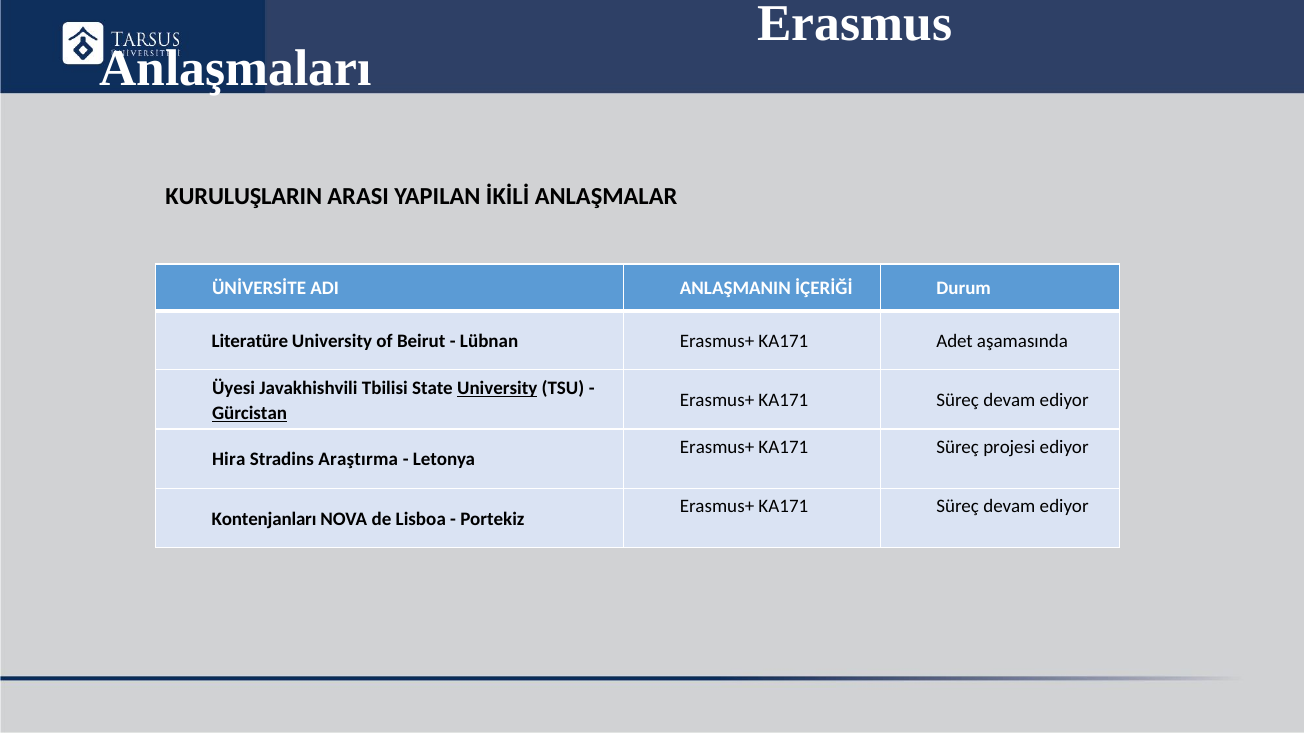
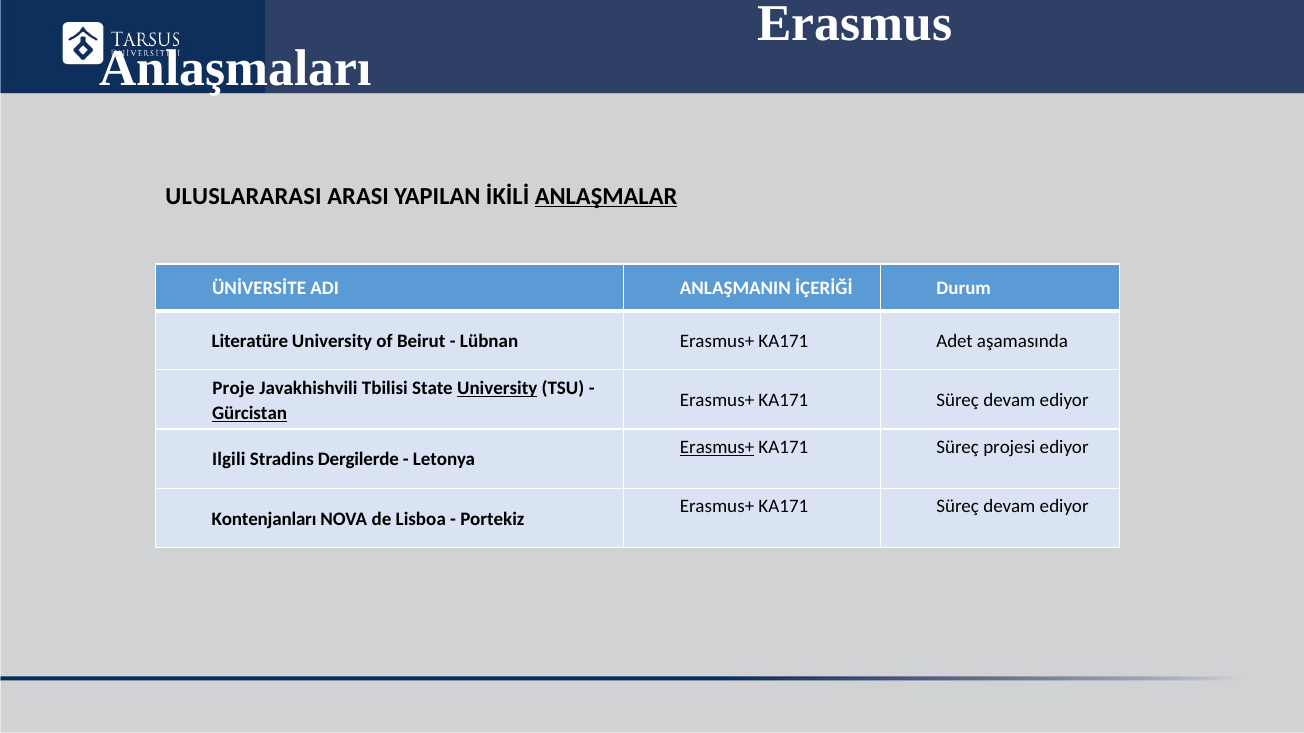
KURULUŞLARIN: KURULUŞLARIN -> ULUSLARARASI
ANLAŞMALAR underline: none -> present
Üyesi: Üyesi -> Proje
Erasmus+ at (717, 448) underline: none -> present
Hira: Hira -> Ilgili
Araştırma: Araştırma -> Dergilerde
